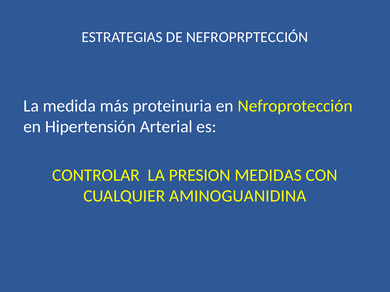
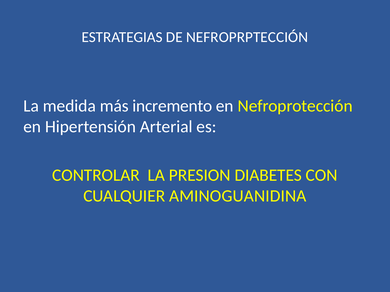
proteinuria: proteinuria -> incremento
MEDIDAS: MEDIDAS -> DIABETES
